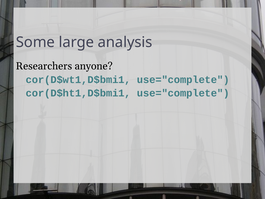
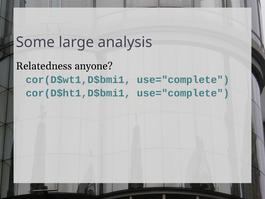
Researchers: Researchers -> Relatedness
